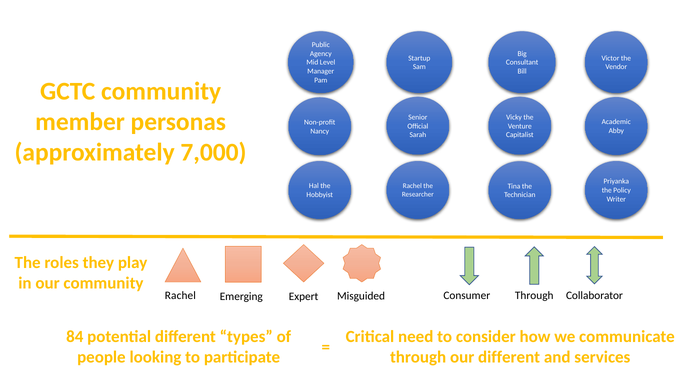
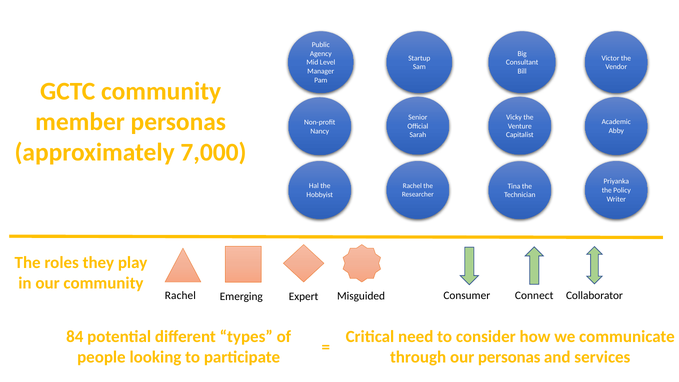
Consumer Through: Through -> Connect
our different: different -> personas
